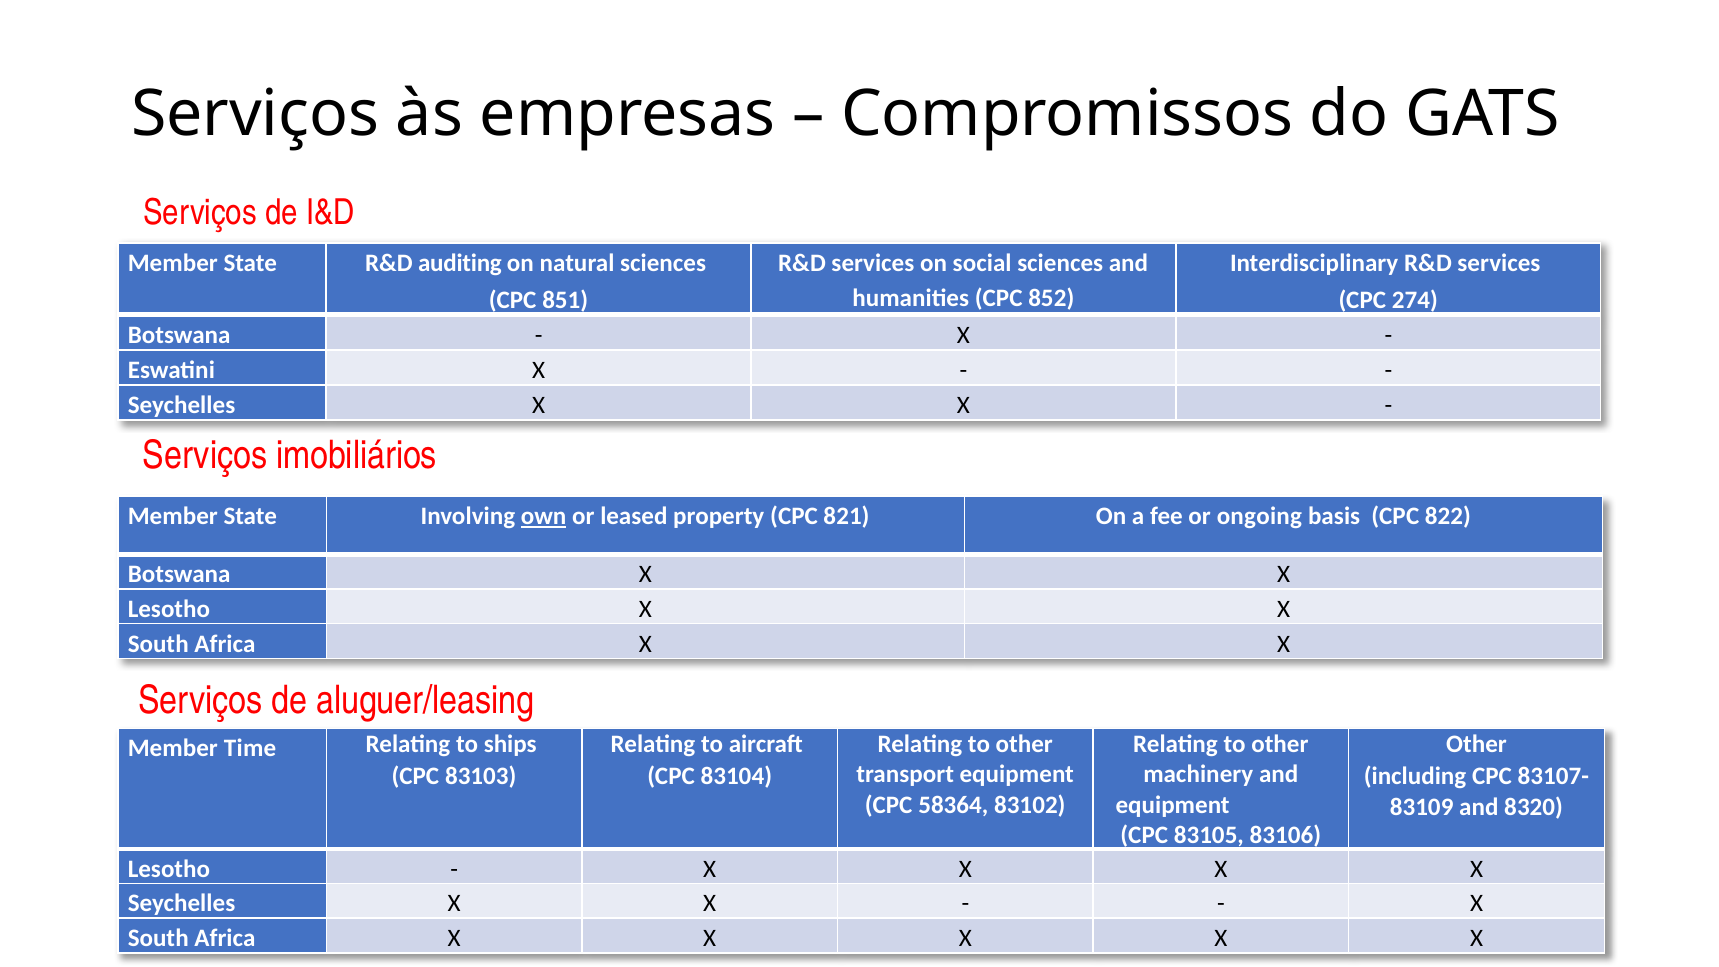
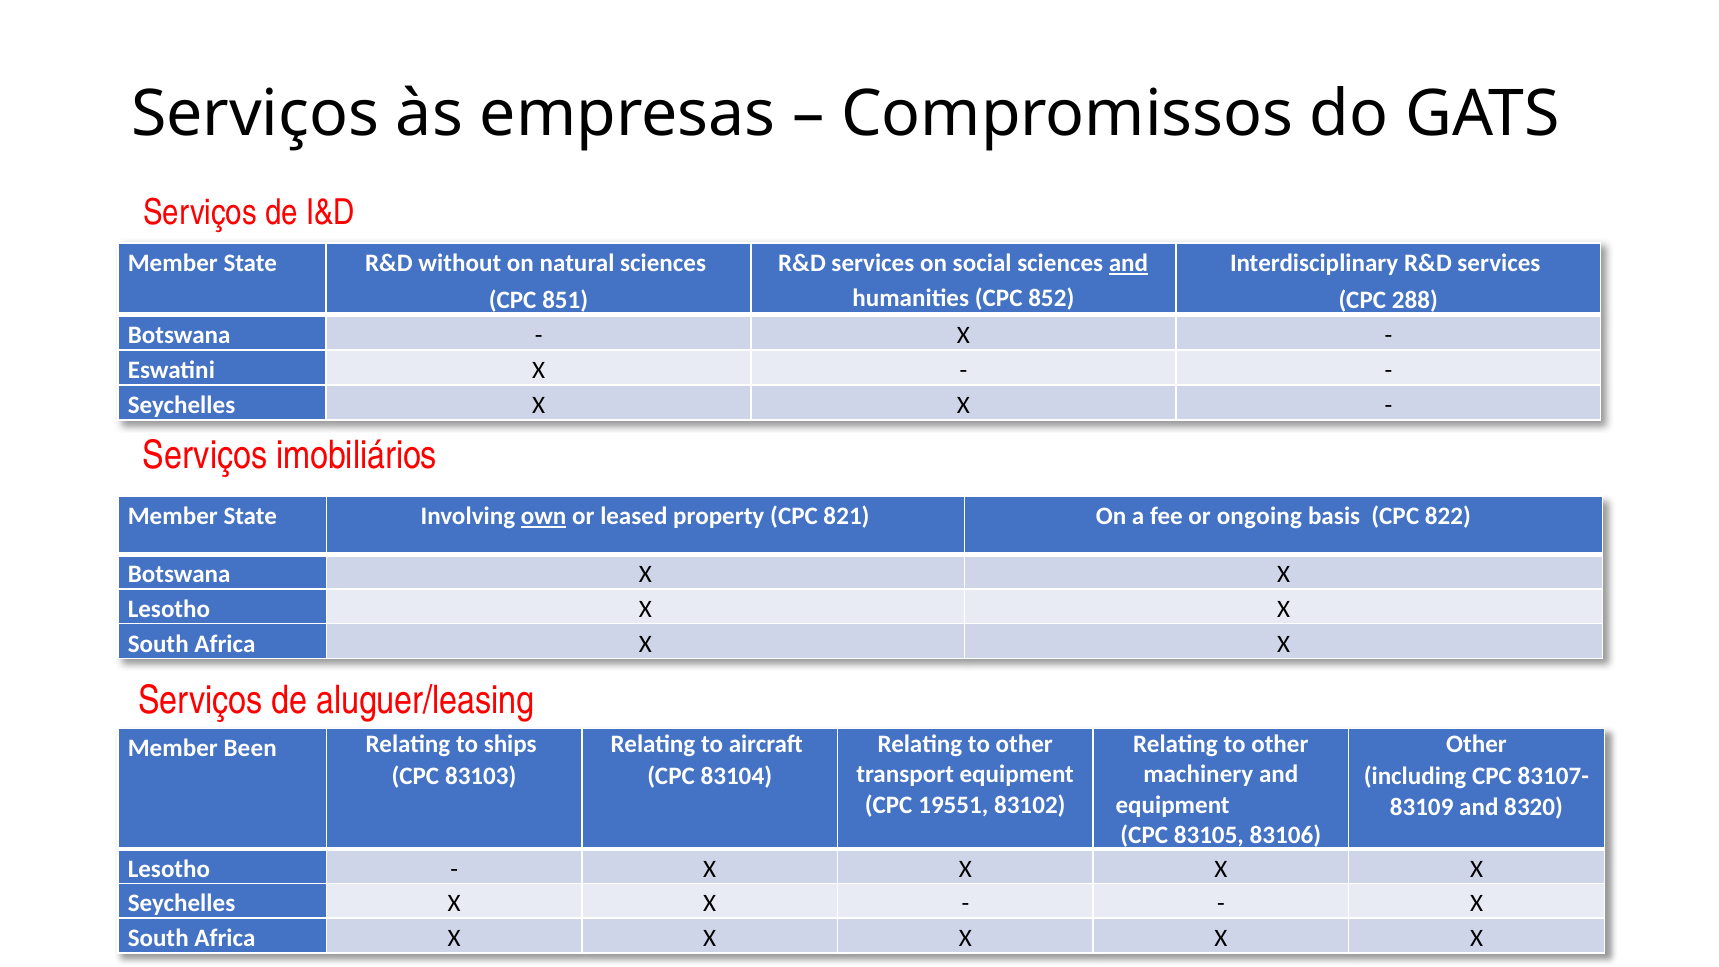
auditing: auditing -> without
and at (1128, 263) underline: none -> present
274: 274 -> 288
Time: Time -> Been
58364: 58364 -> 19551
